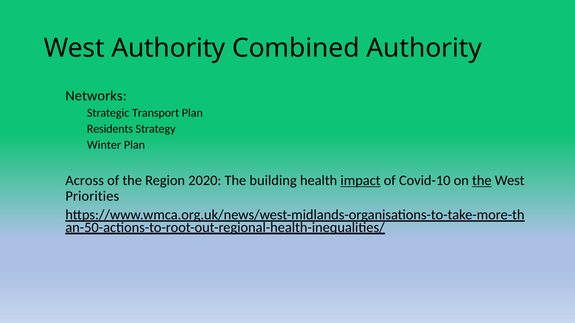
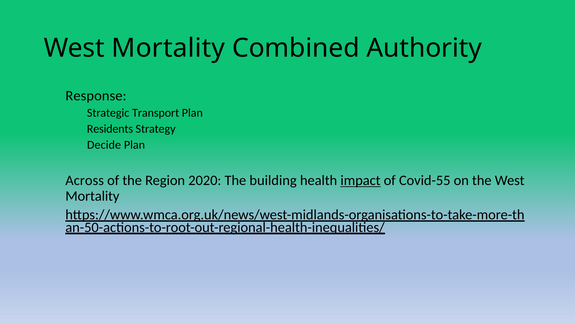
Authority at (169, 48): Authority -> Mortality
Networks: Networks -> Response
Winter: Winter -> Decide
Covid-10: Covid-10 -> Covid-55
the at (482, 181) underline: present -> none
Priorities at (92, 196): Priorities -> Mortality
